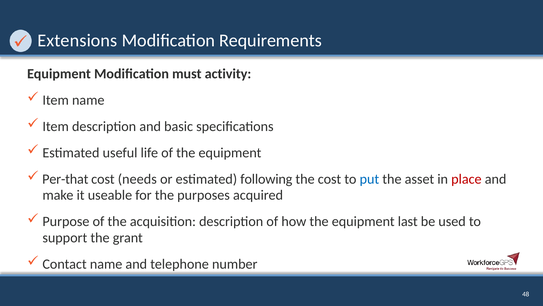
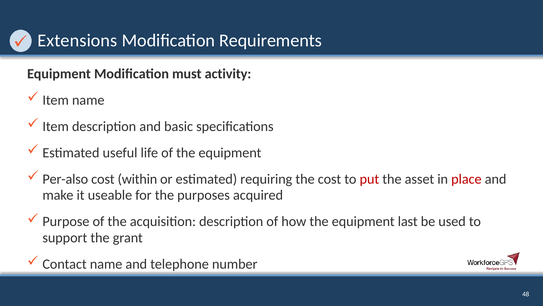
Per-that: Per-that -> Per-also
needs: needs -> within
following: following -> requiring
put colour: blue -> red
